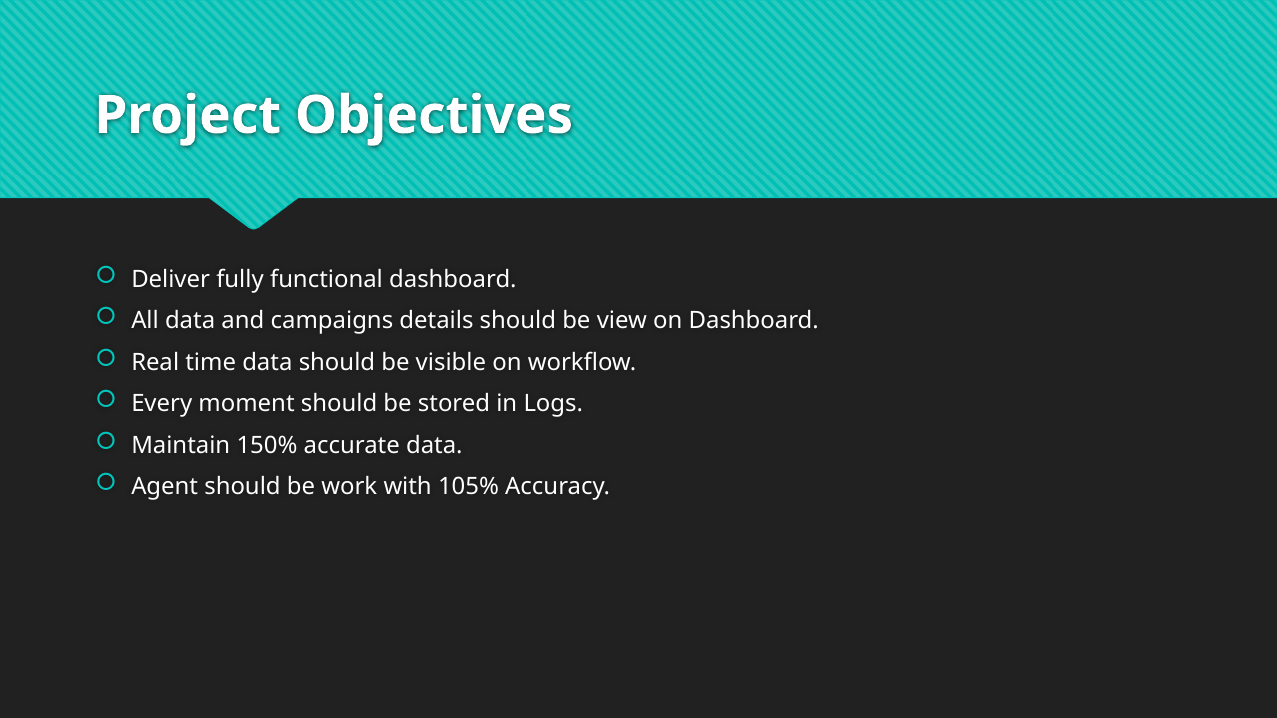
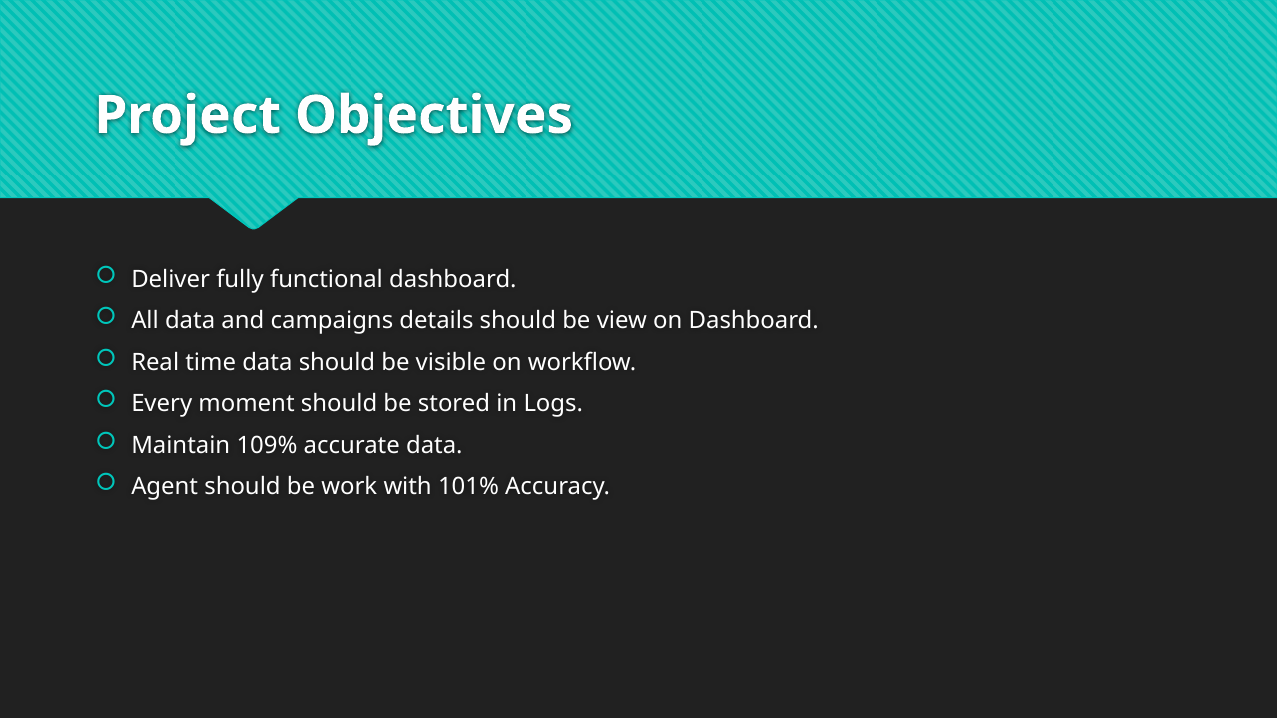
150%: 150% -> 109%
105%: 105% -> 101%
